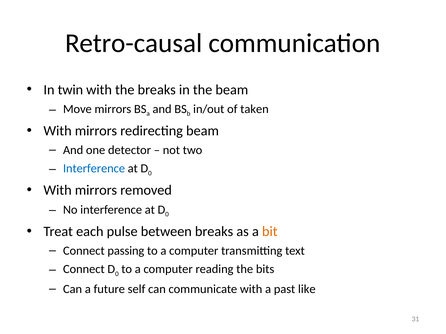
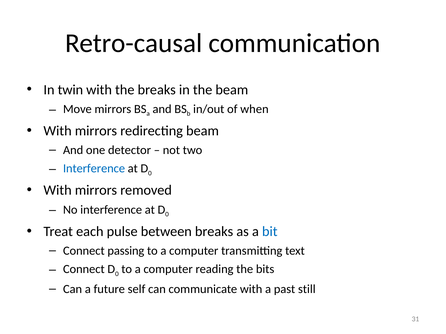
taken: taken -> when
bit colour: orange -> blue
like: like -> still
